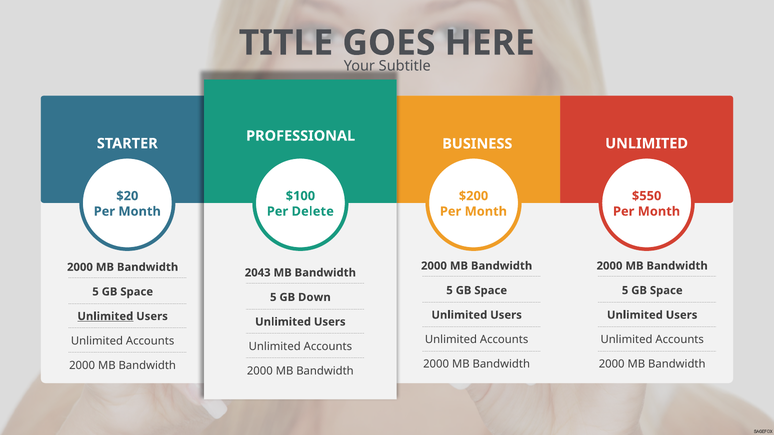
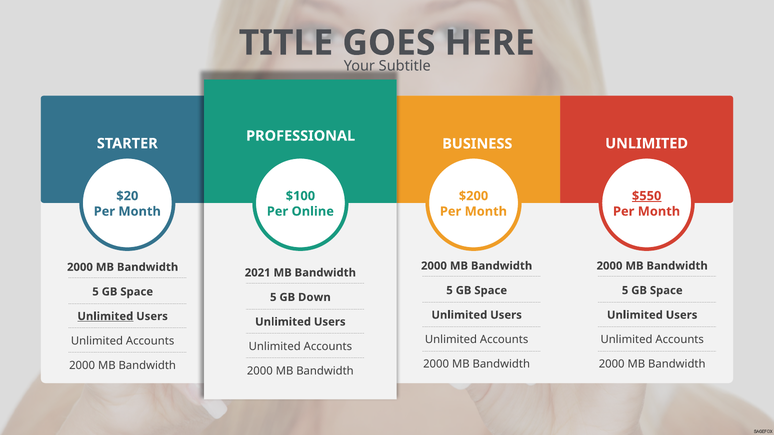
$550 underline: none -> present
Delete: Delete -> Online
2043: 2043 -> 2021
